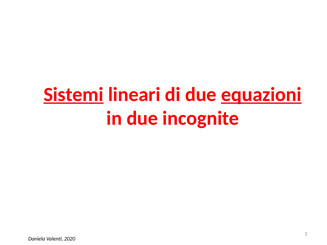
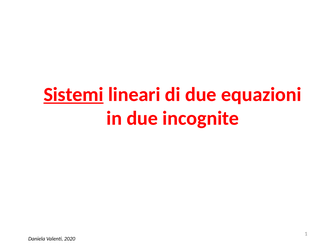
equazioni underline: present -> none
